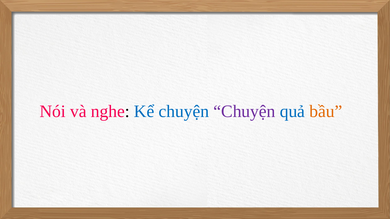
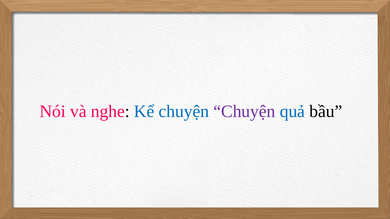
bầu colour: orange -> black
